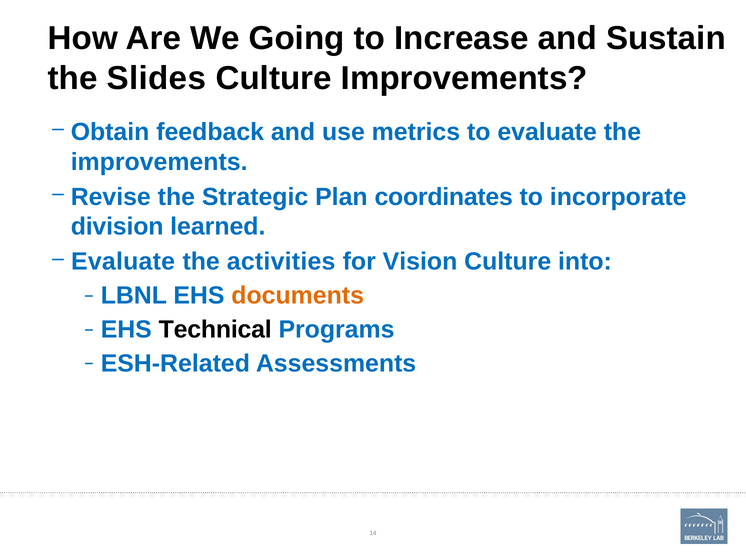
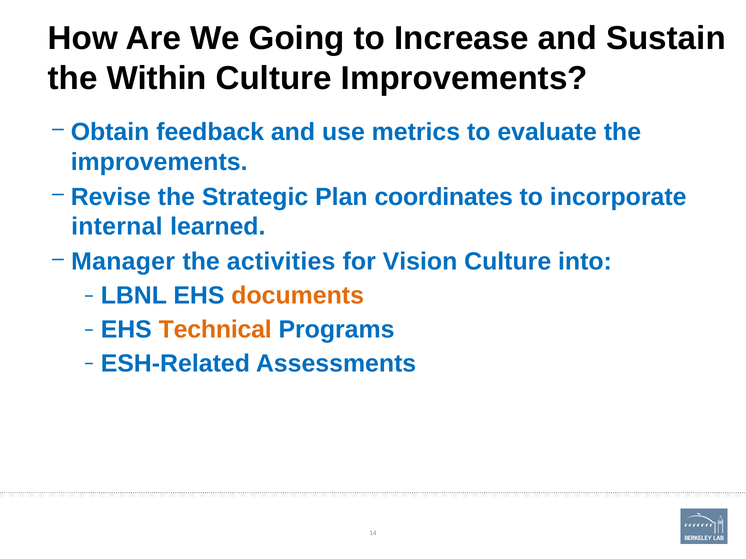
Slides: Slides -> Within
division: division -> internal
Evaluate at (123, 262): Evaluate -> Manager
Technical colour: black -> orange
